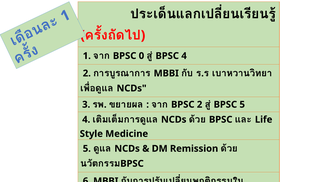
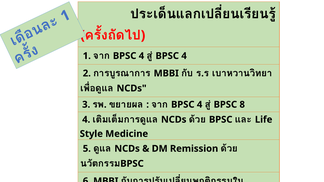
0 at (141, 56): 0 -> 4
2 at (200, 105): 2 -> 4
BPSC 5: 5 -> 8
